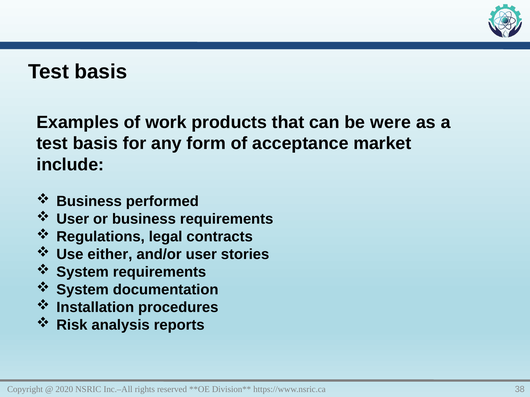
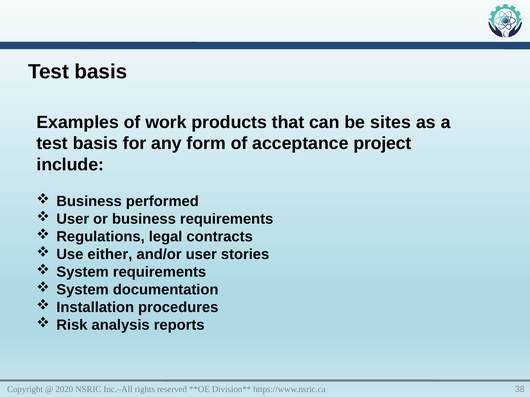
were: were -> sites
market: market -> project
